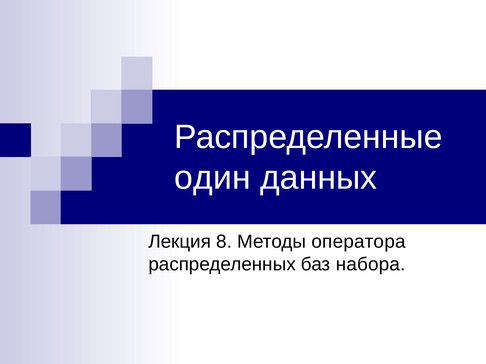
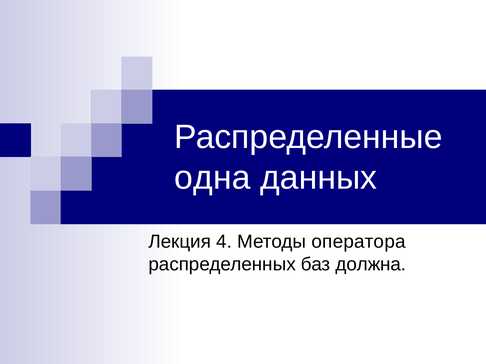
один: один -> одна
8: 8 -> 4
набора: набора -> должна
